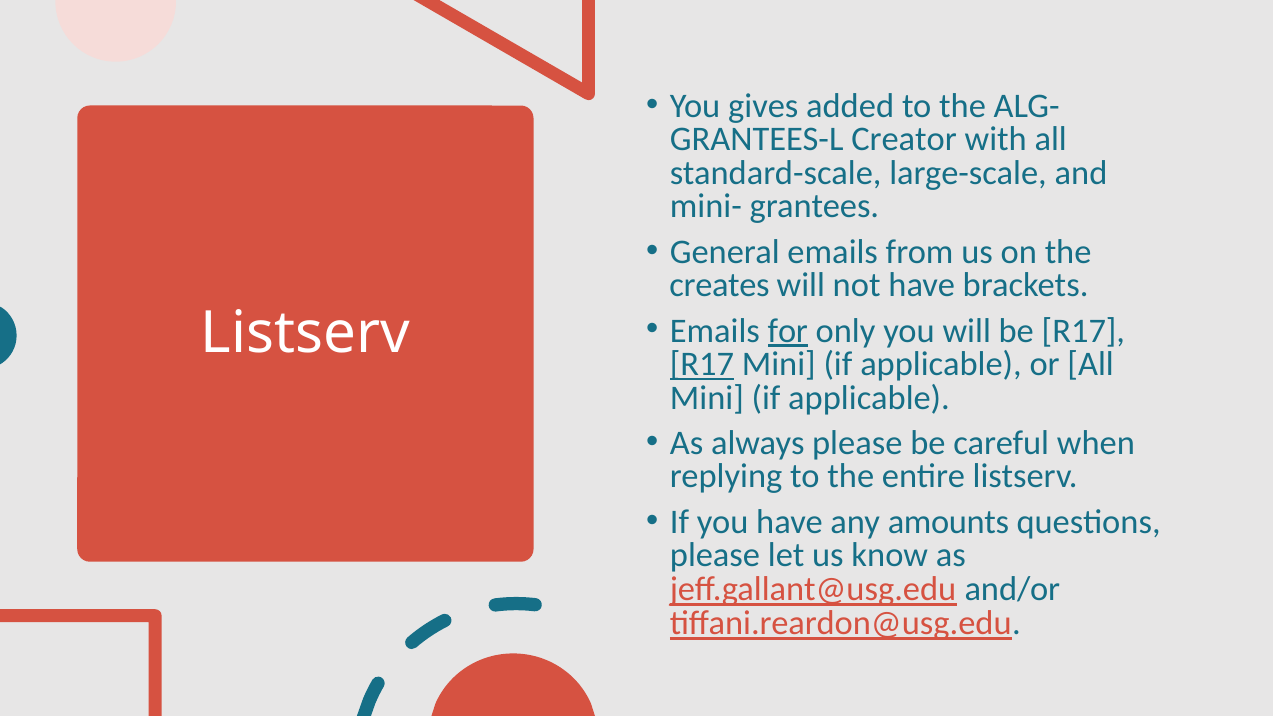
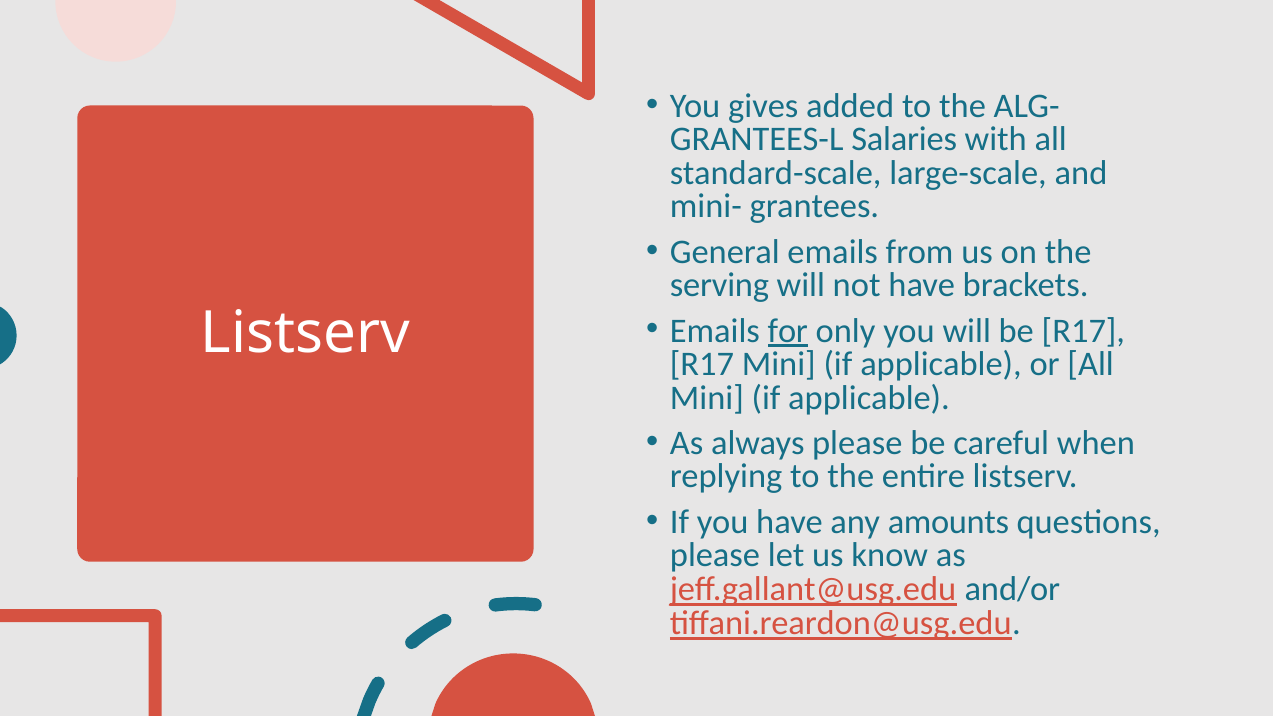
Creator: Creator -> Salaries
creates: creates -> serving
R17 at (702, 364) underline: present -> none
